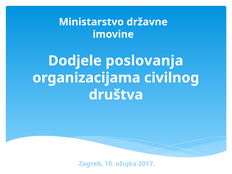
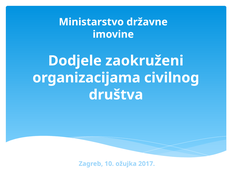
poslovanja: poslovanja -> zaokruženi
